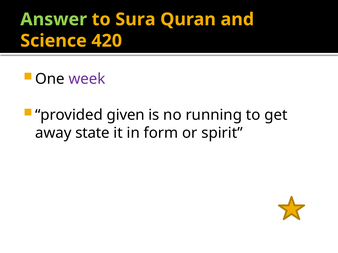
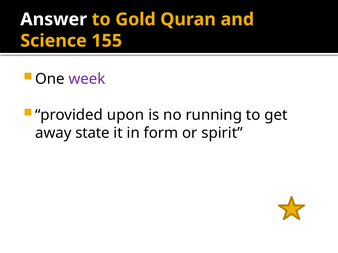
Answer colour: light green -> white
Sura: Sura -> Gold
420: 420 -> 155
given: given -> upon
